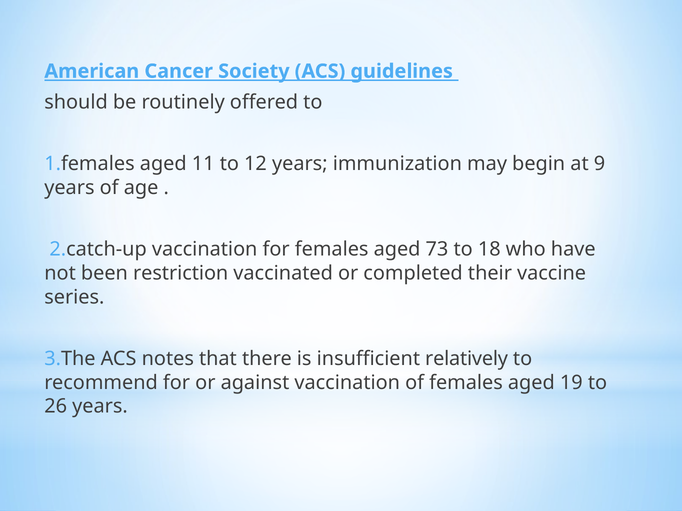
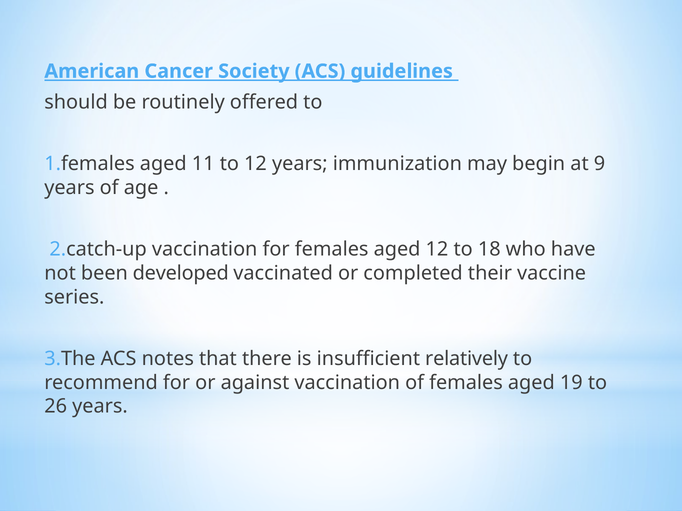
aged 73: 73 -> 12
restriction: restriction -> developed
